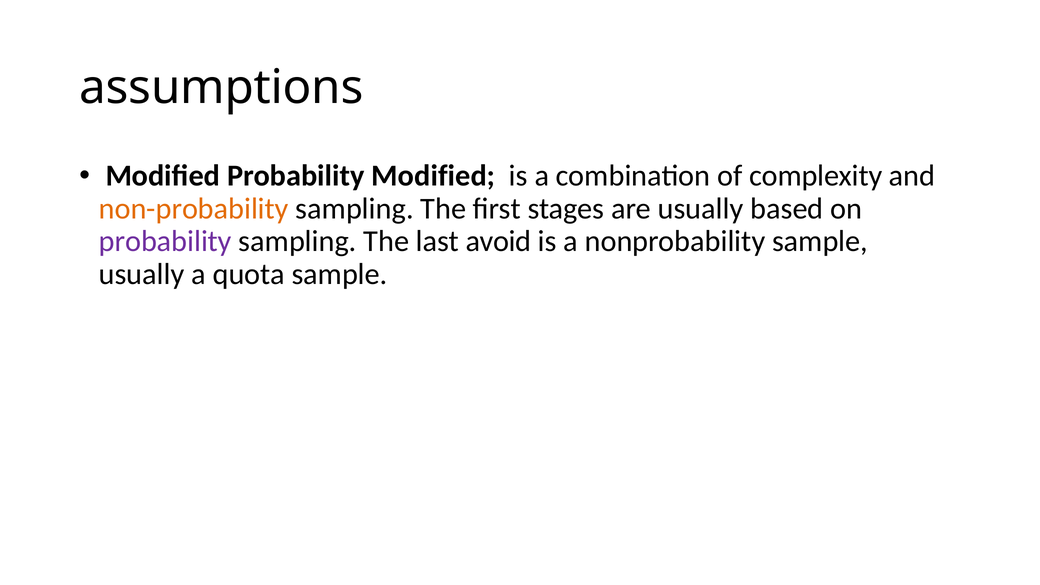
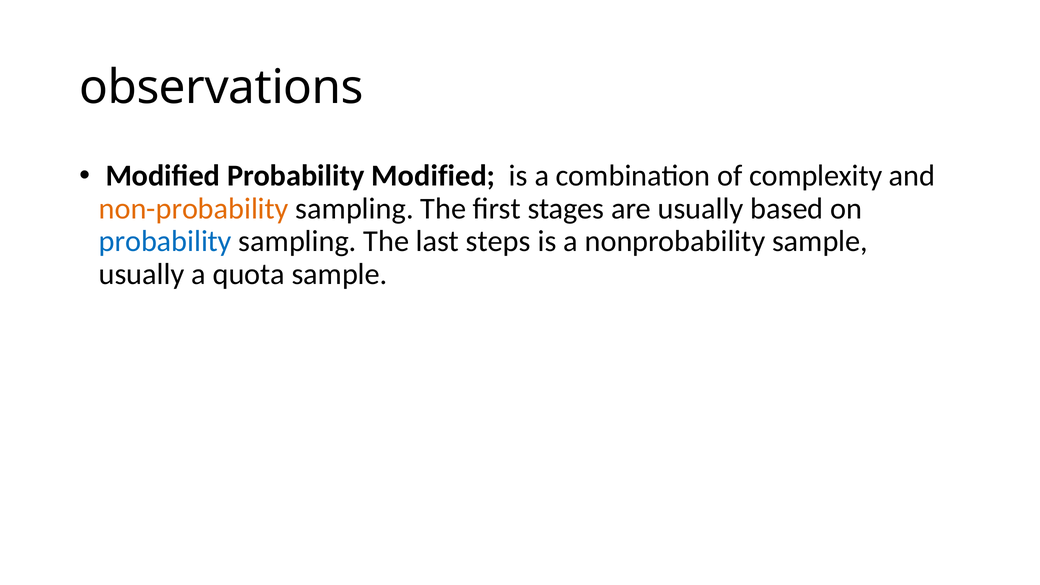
assumptions: assumptions -> observations
probability at (165, 241) colour: purple -> blue
avoid: avoid -> steps
